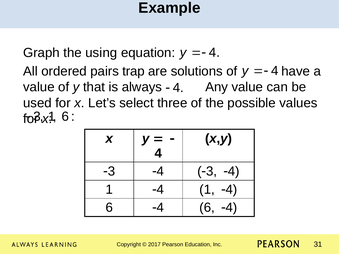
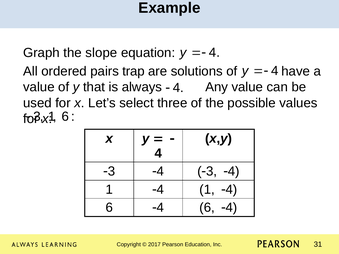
using: using -> slope
